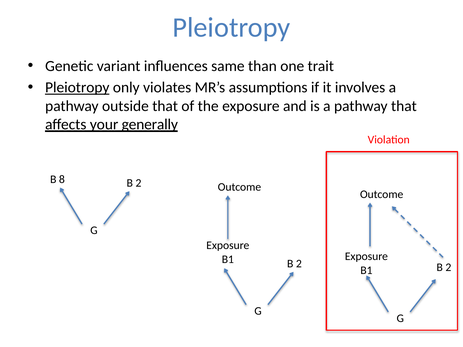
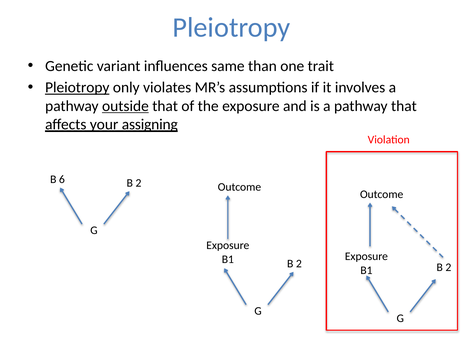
outside underline: none -> present
generally: generally -> assigning
8: 8 -> 6
